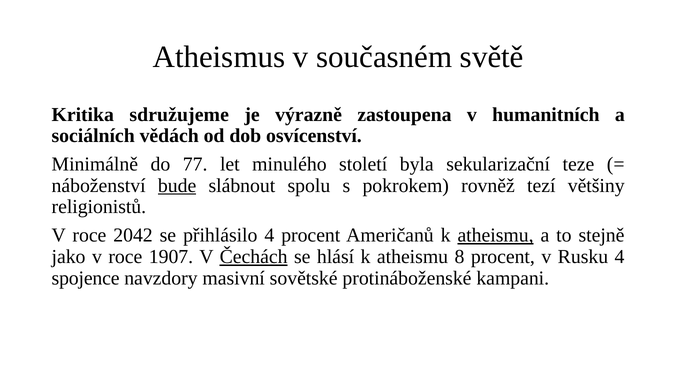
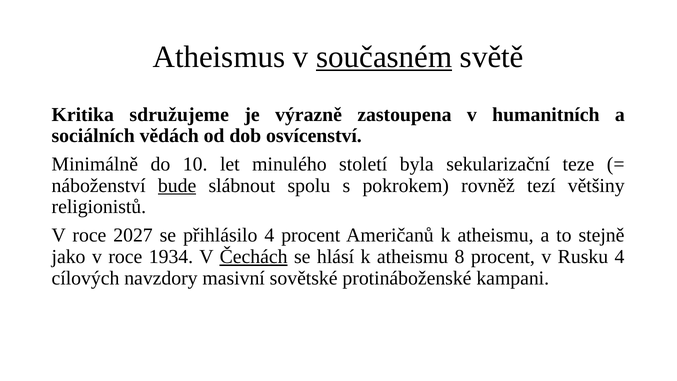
současném underline: none -> present
77: 77 -> 10
2042: 2042 -> 2027
atheismu at (496, 235) underline: present -> none
1907: 1907 -> 1934
spojence: spojence -> cílových
